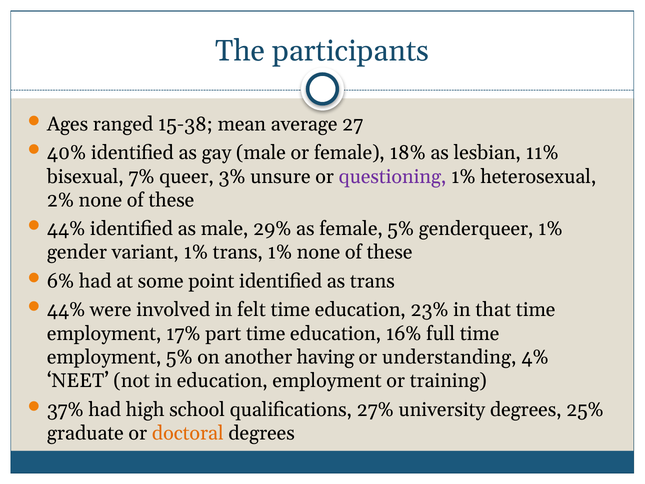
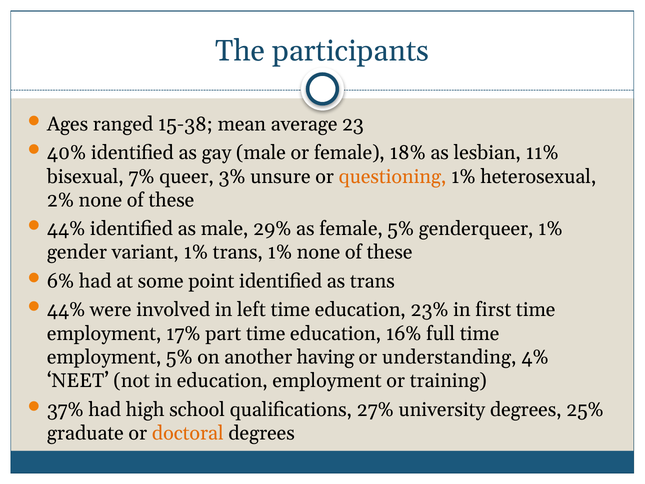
27: 27 -> 23
questioning colour: purple -> orange
felt: felt -> left
that: that -> first
